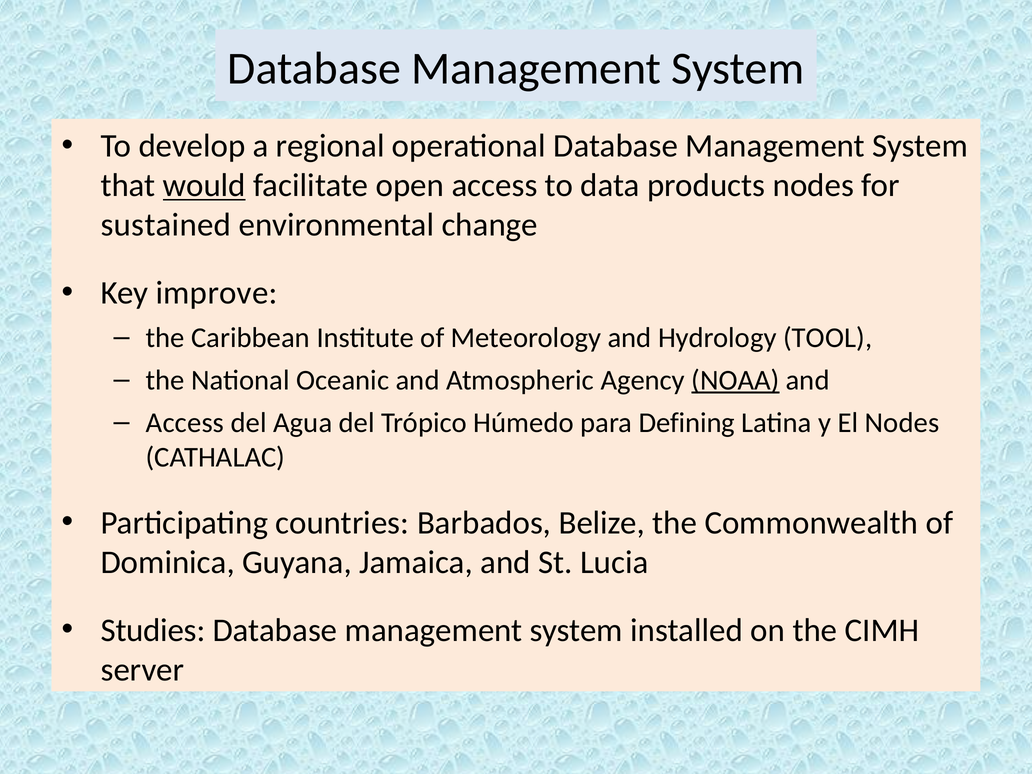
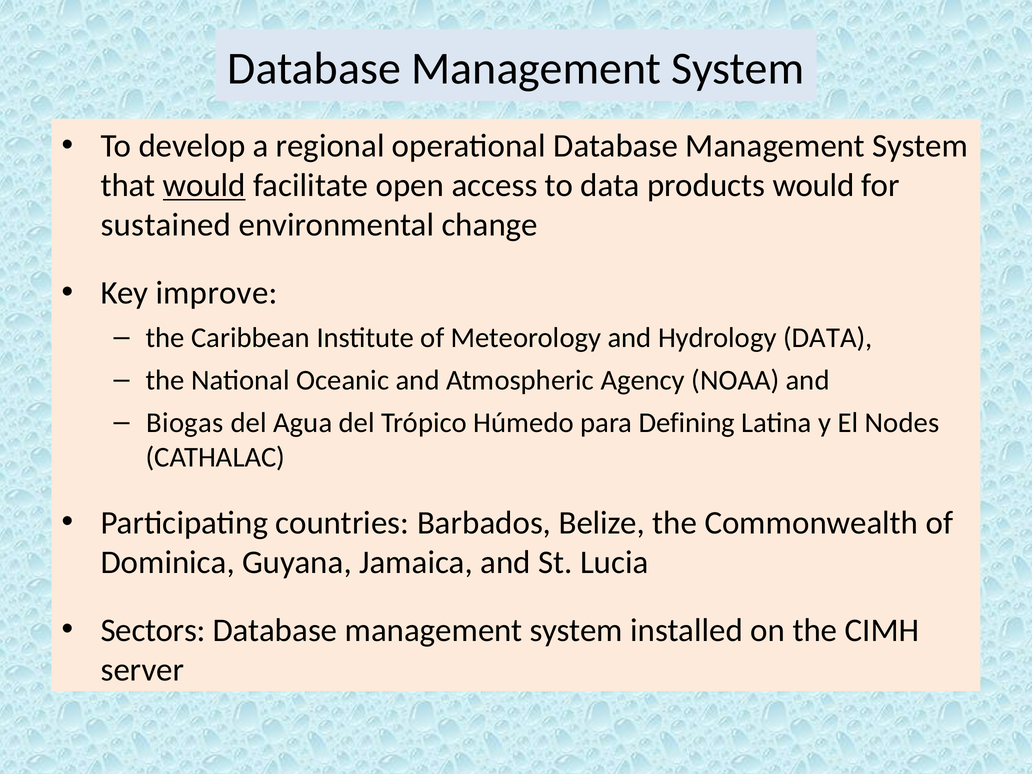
products nodes: nodes -> would
Hydrology TOOL: TOOL -> DATA
NOAA underline: present -> none
Access at (185, 423): Access -> Biogas
Studies: Studies -> Sectors
